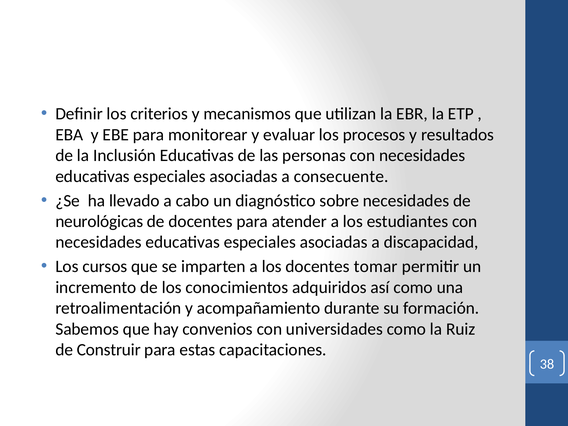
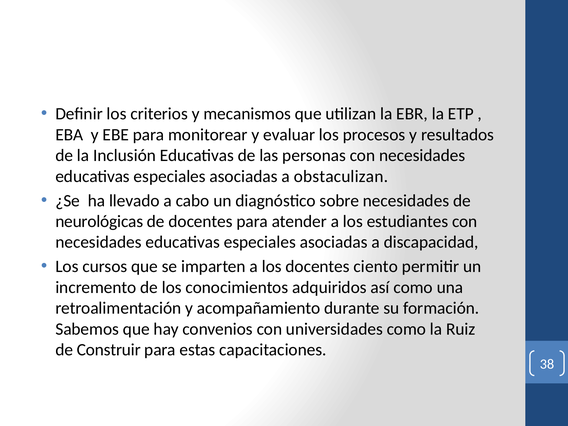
consecuente: consecuente -> obstaculizan
tomar: tomar -> ciento
